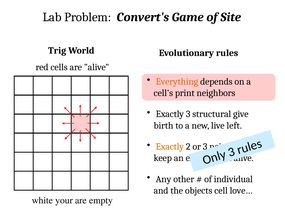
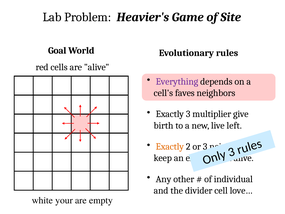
Convert's: Convert's -> Heavier's
Trig: Trig -> Goal
Everything colour: orange -> purple
print: print -> faves
structural: structural -> multiplier
objects: objects -> divider
